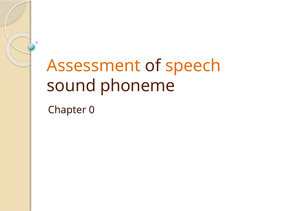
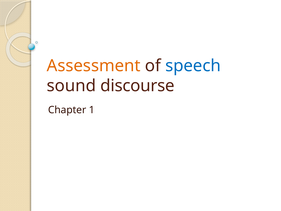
speech colour: orange -> blue
phoneme: phoneme -> discourse
0: 0 -> 1
